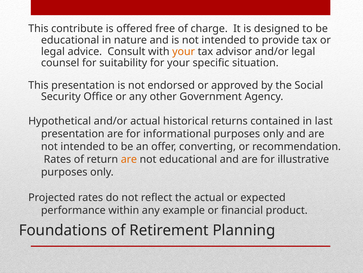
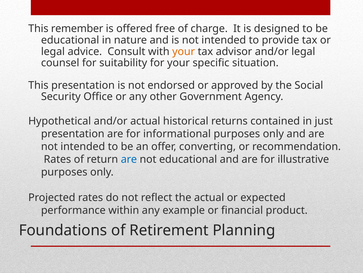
contribute: contribute -> remember
last: last -> just
are at (129, 159) colour: orange -> blue
